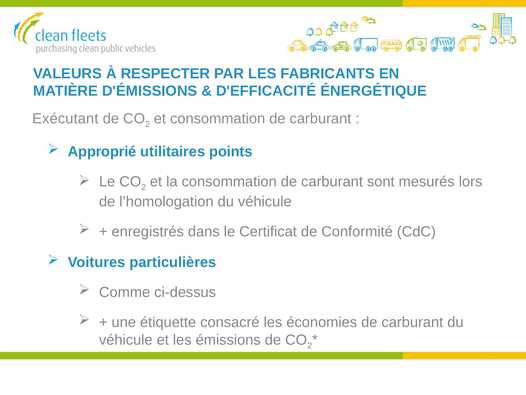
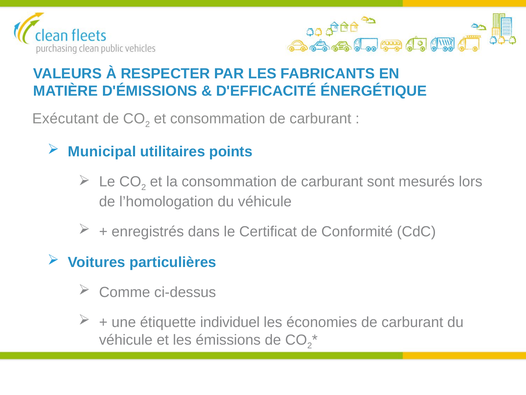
Approprié: Approprié -> Municipal
consacré: consacré -> individuel
